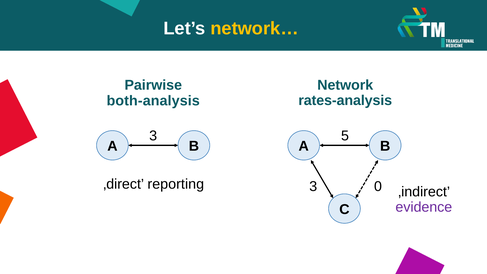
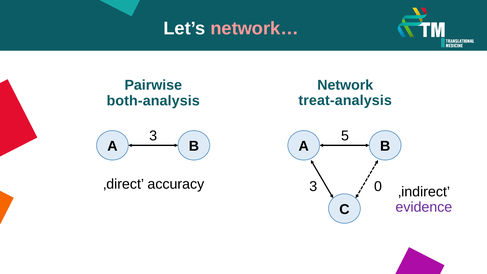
network… colour: yellow -> pink
rates-analysis: rates-analysis -> treat-analysis
reporting: reporting -> accuracy
